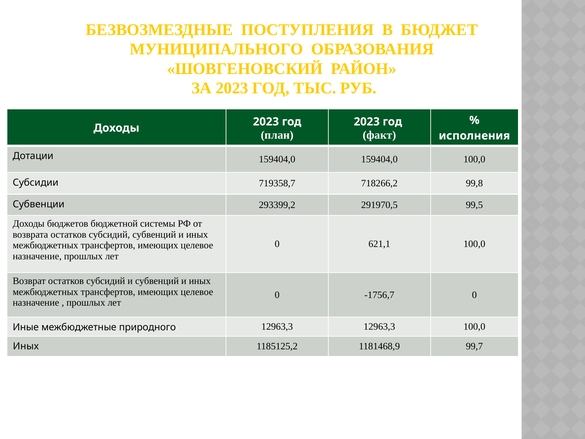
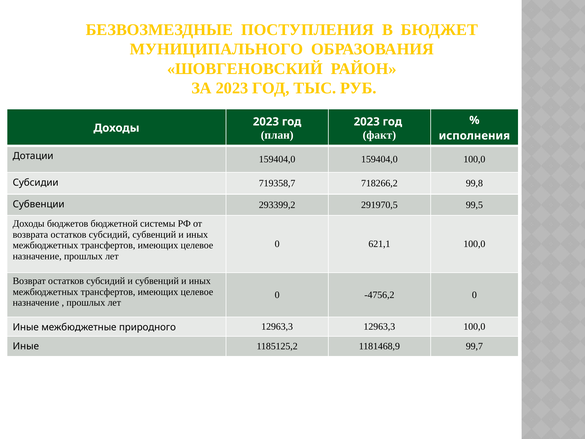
-1756,7: -1756,7 -> -4756,2
Иных at (26, 346): Иных -> Иные
